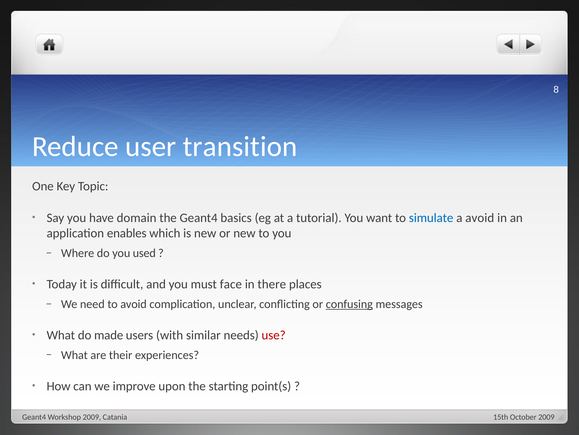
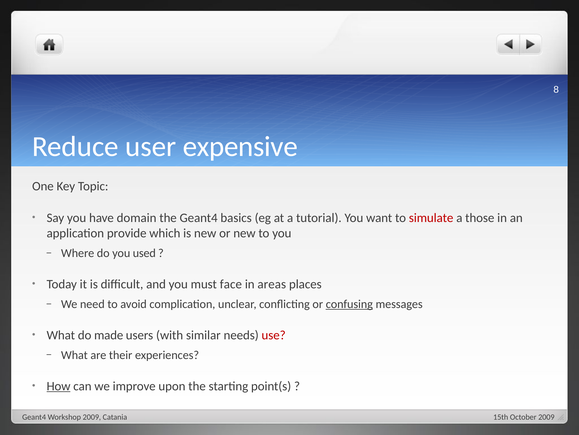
transition: transition -> expensive
simulate colour: blue -> red
a avoid: avoid -> those
enables: enables -> provide
there: there -> areas
How underline: none -> present
